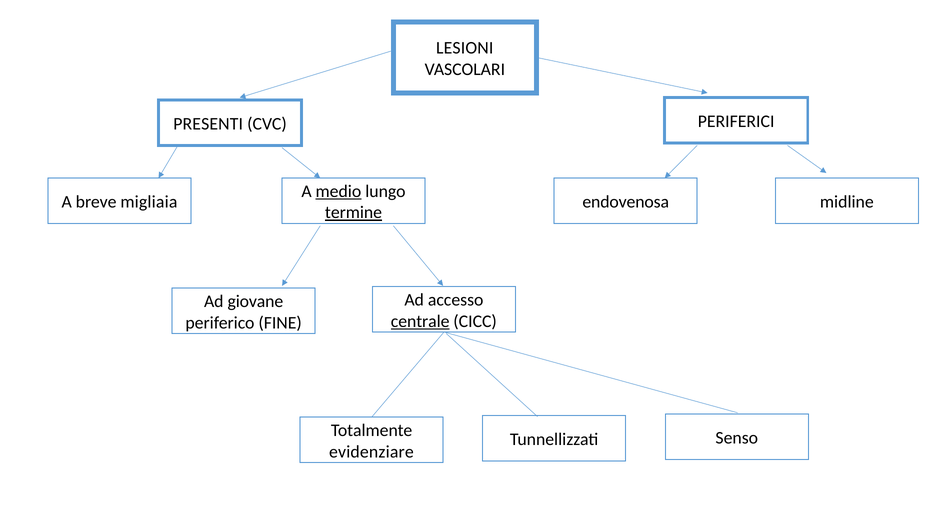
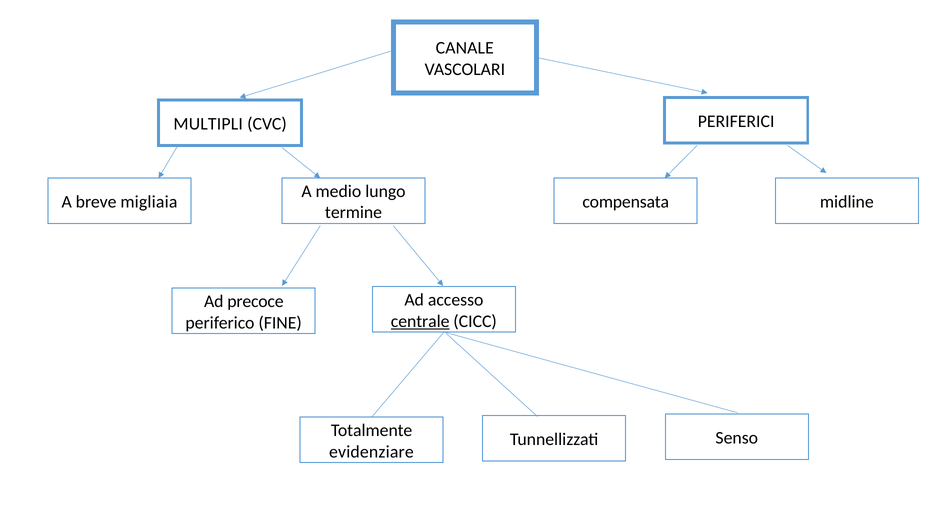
LESIONI: LESIONI -> CANALE
PRESENTI: PRESENTI -> MULTIPLI
medio underline: present -> none
endovenosa: endovenosa -> compensata
termine underline: present -> none
giovane: giovane -> precoce
